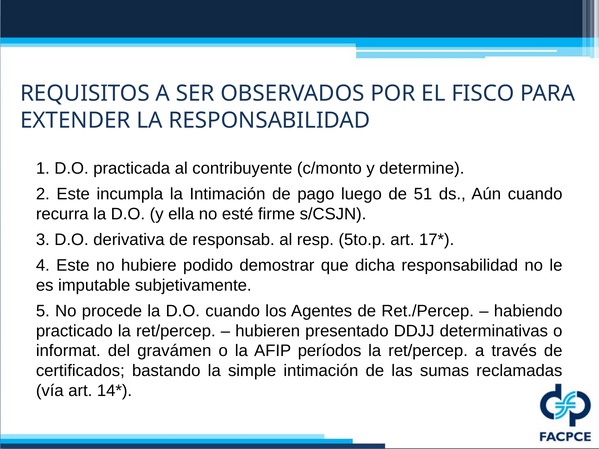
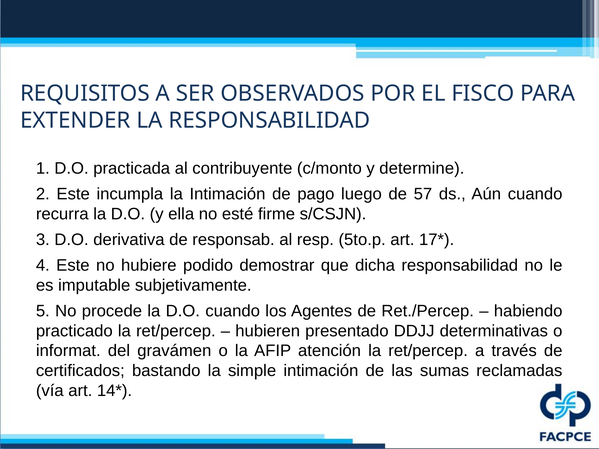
51: 51 -> 57
períodos: períodos -> atención
